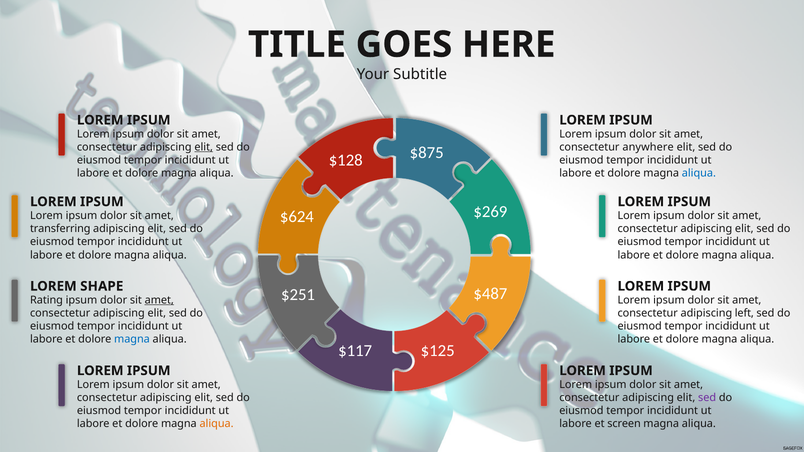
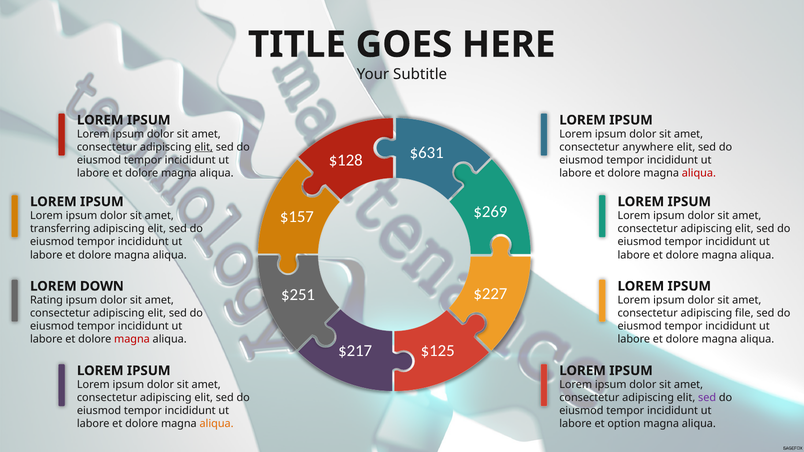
$875: $875 -> $631
aliqua at (699, 173) colour: blue -> red
$624: $624 -> $157
SHAPE: SHAPE -> DOWN
$487: $487 -> $227
amet at (159, 300) underline: present -> none
left: left -> file
magna at (132, 340) colour: blue -> red
$117: $117 -> $217
screen: screen -> option
